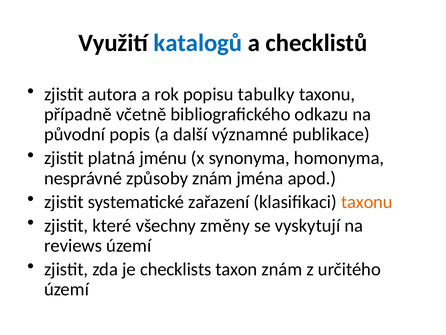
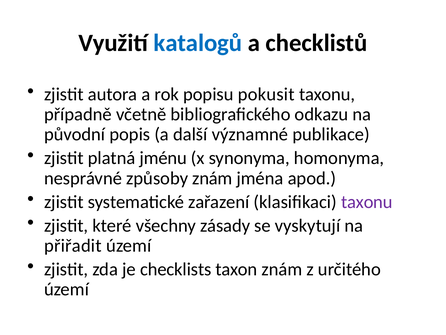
tabulky: tabulky -> pokusit
taxonu at (367, 202) colour: orange -> purple
změny: změny -> zásady
reviews: reviews -> přiřadit
